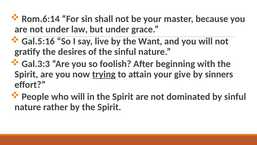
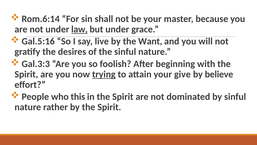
law underline: none -> present
sinners: sinners -> believe
who will: will -> this
